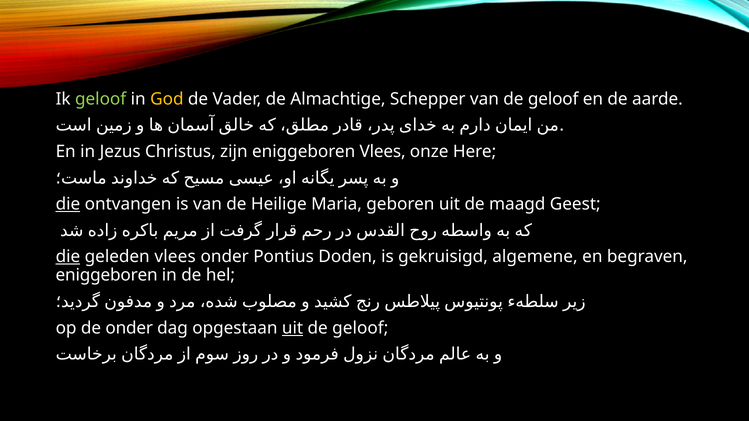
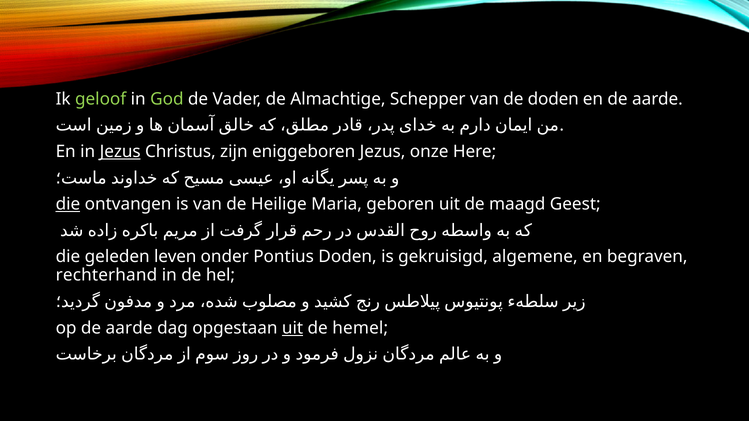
God colour: yellow -> light green
van de geloof: geloof -> doden
Jezus at (120, 152) underline: none -> present
eniggeboren Vlees: Vlees -> Jezus
die at (68, 257) underline: present -> none
geleden vlees: vlees -> leven
eniggeboren at (107, 276): eniggeboren -> rechterhand
op de onder: onder -> aarde
geloof at (360, 328): geloof -> hemel
